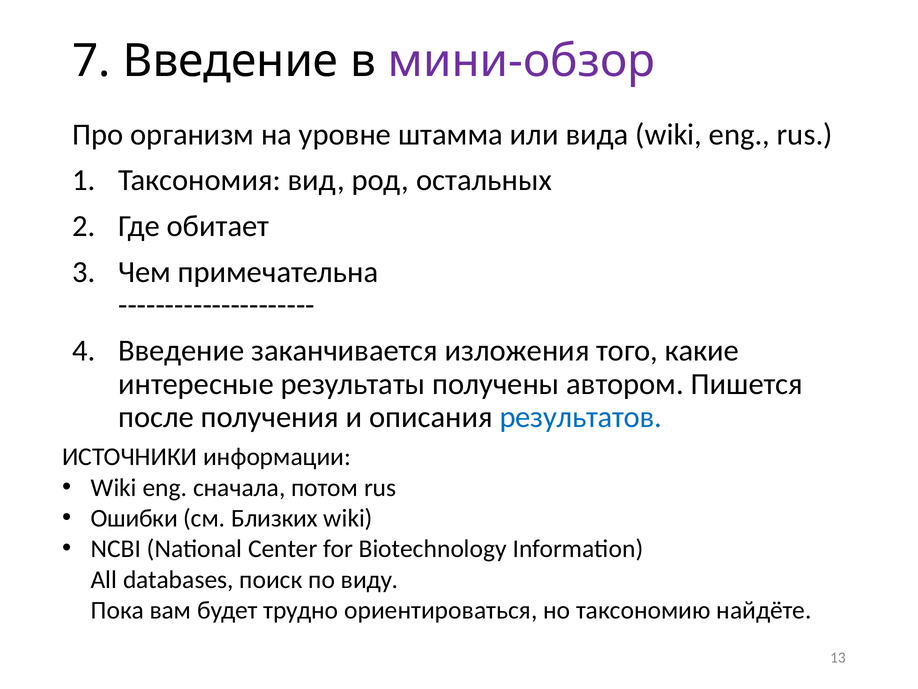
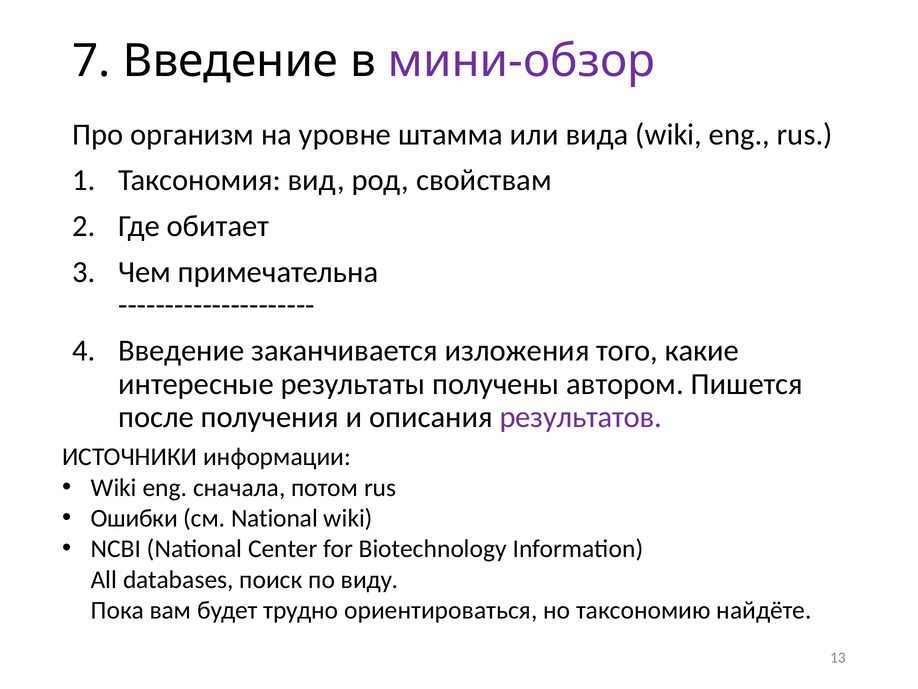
остальных: остальных -> свойствам
результатов colour: blue -> purple
см Близких: Близких -> National
